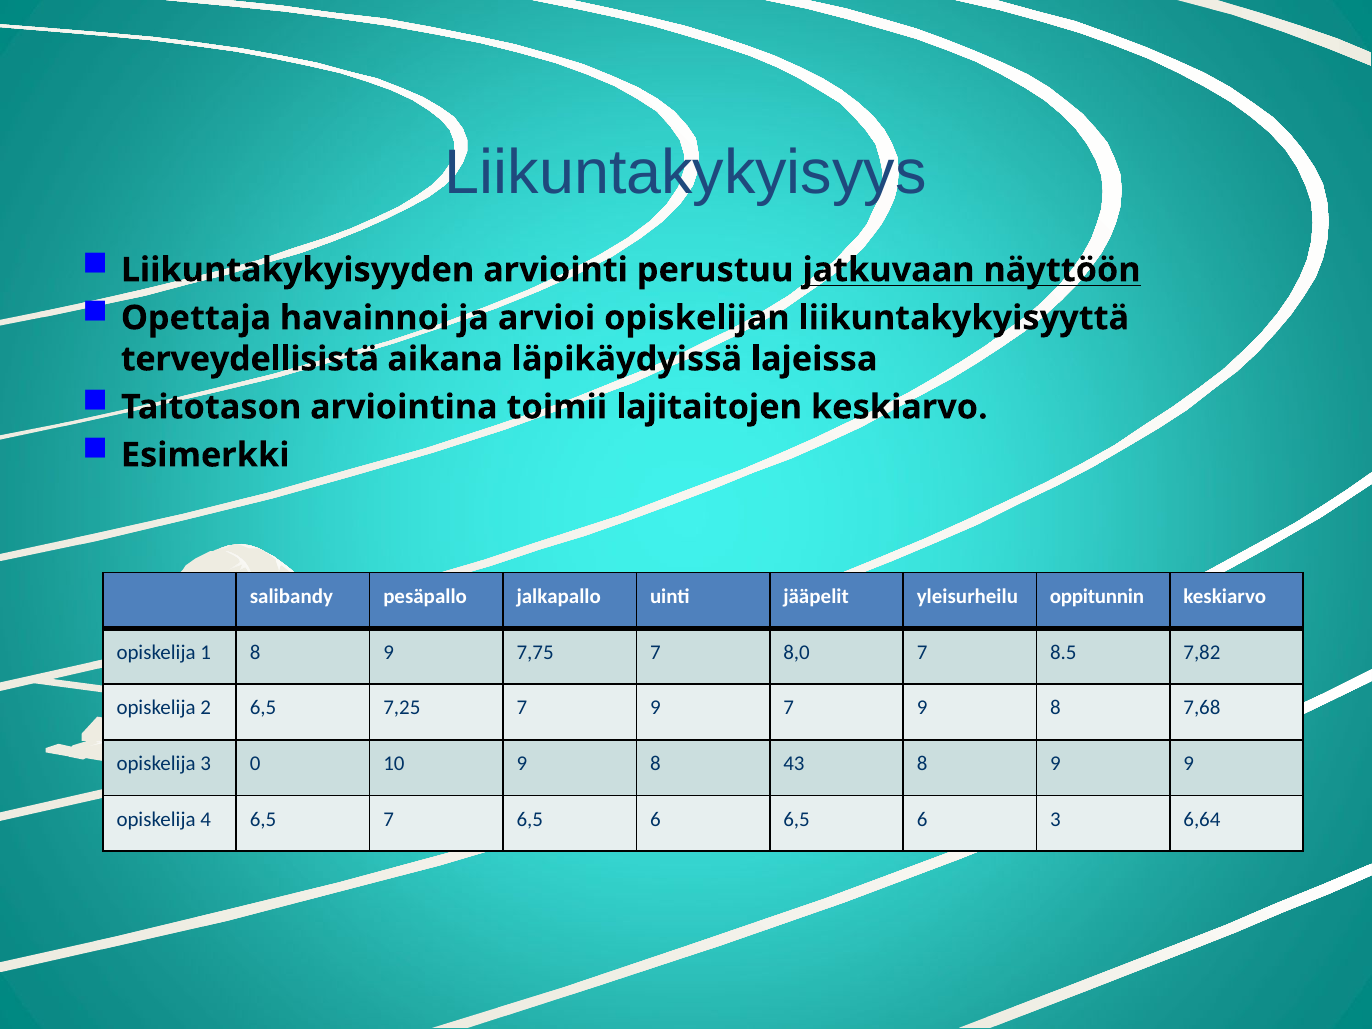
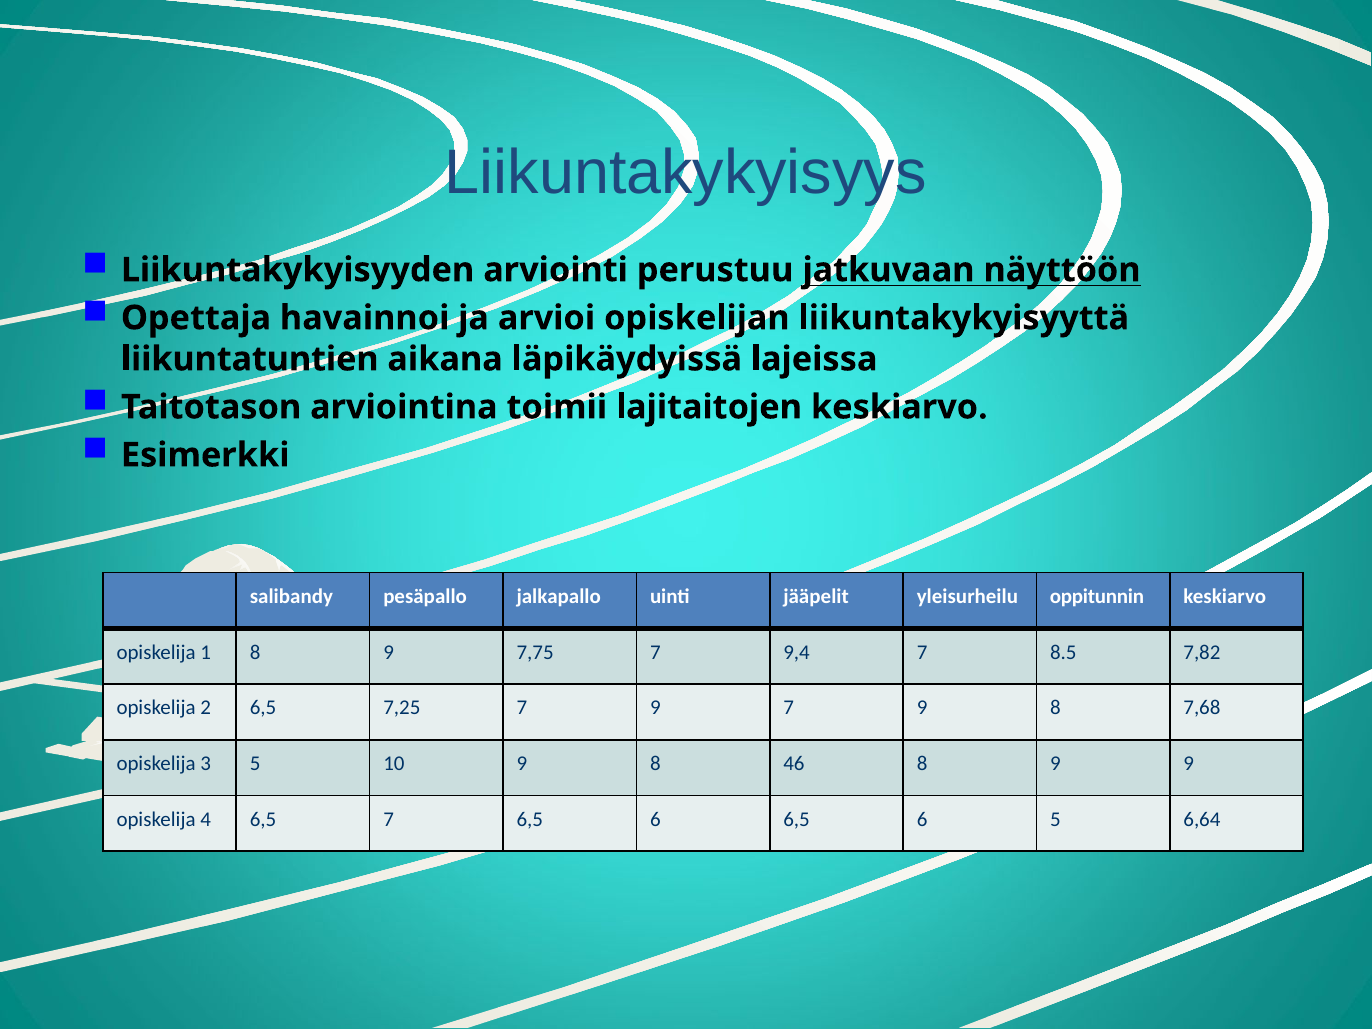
terveydellisistä: terveydellisistä -> liikuntatuntien
8,0: 8,0 -> 9,4
3 0: 0 -> 5
43: 43 -> 46
6 3: 3 -> 5
